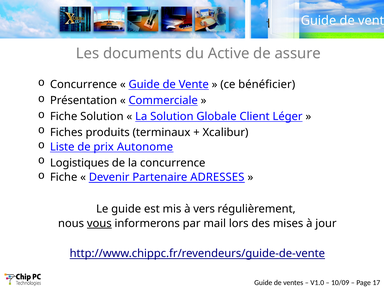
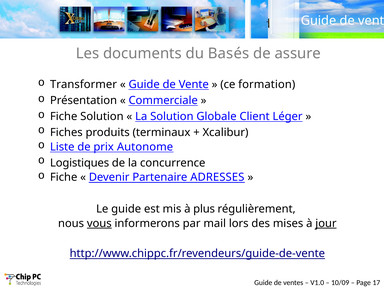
Active: Active -> Basés
Concurrence at (84, 84): Concurrence -> Transformer
bénéficier: bénéficier -> formation
vers: vers -> plus
jour underline: none -> present
